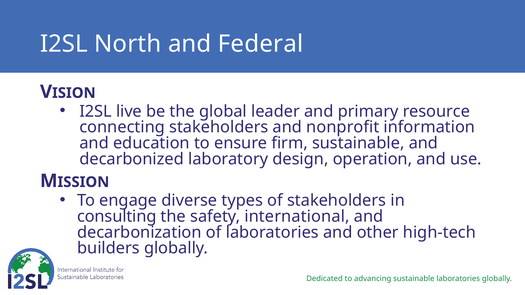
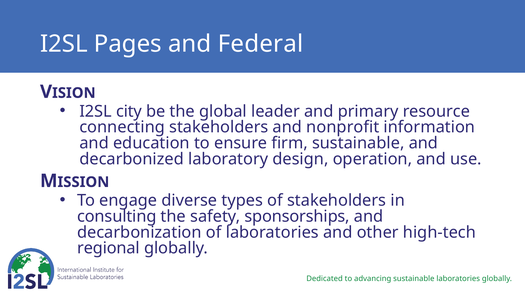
North: North -> Pages
live: live -> city
international: international -> sponsorships
builders: builders -> regional
